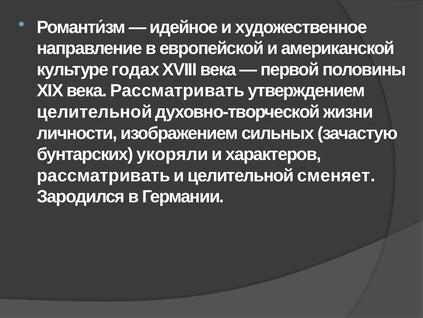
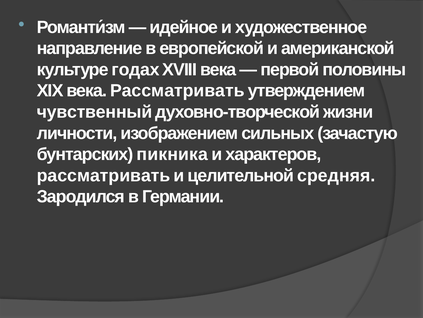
целительной at (95, 112): целительной -> чувственный
укоряли: укоряли -> пикника
сменяет: сменяет -> средняя
